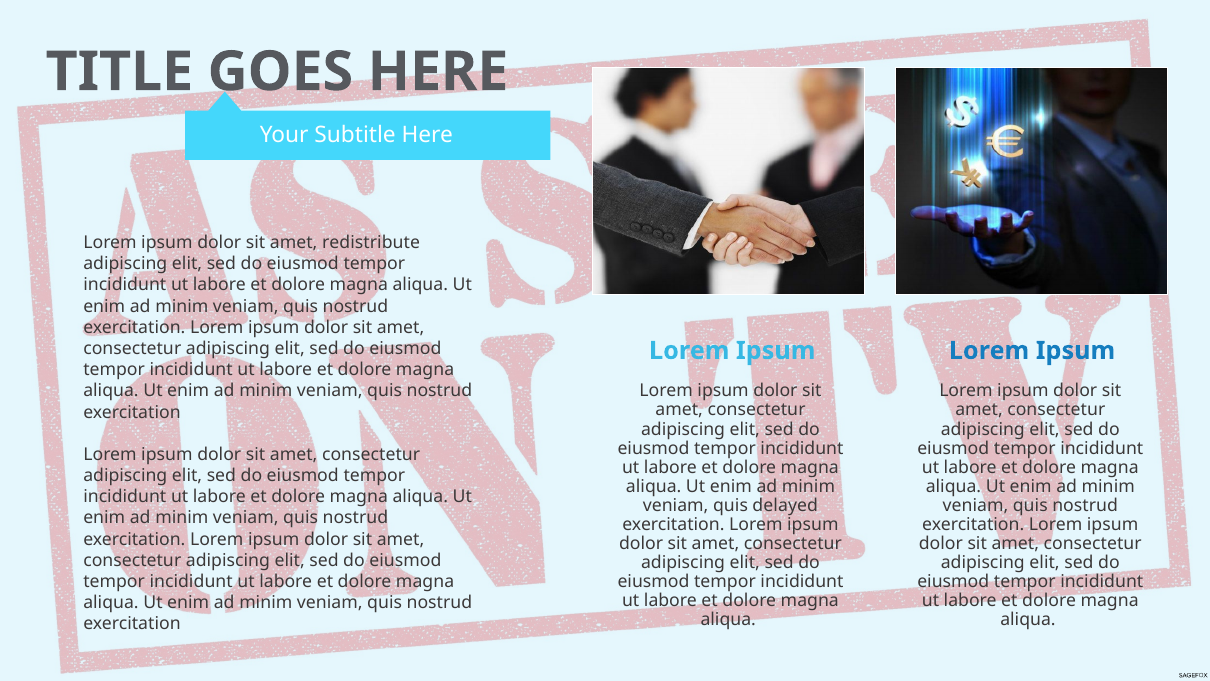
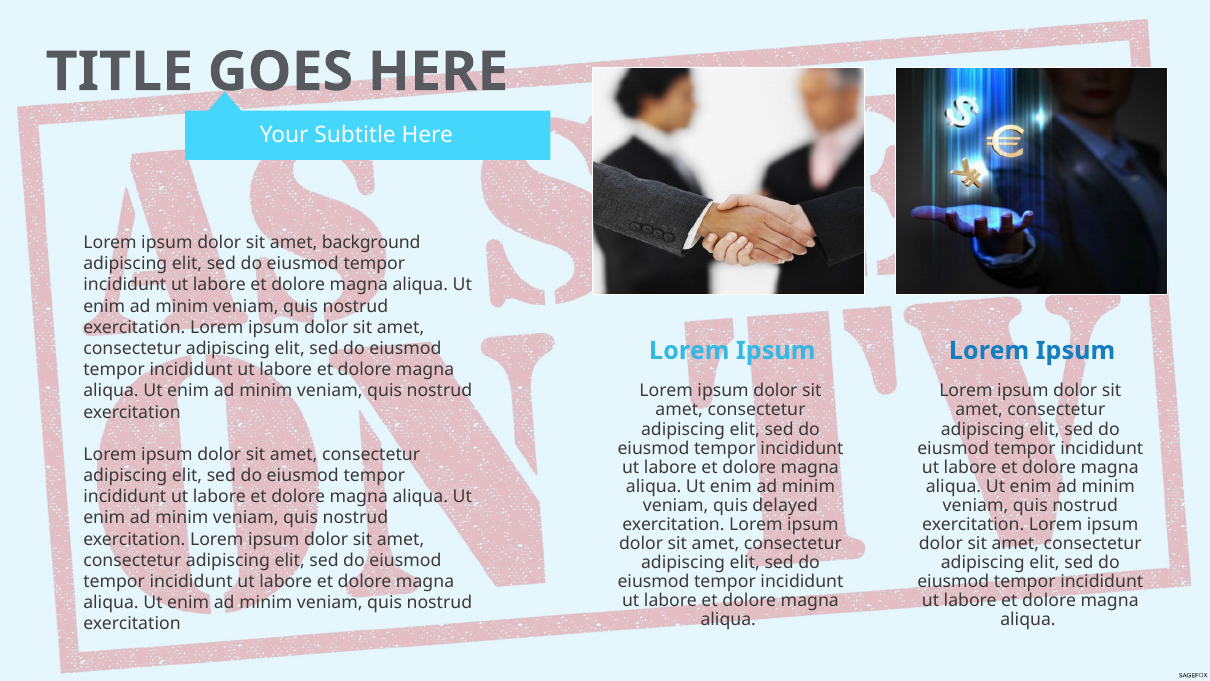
redistribute: redistribute -> background
